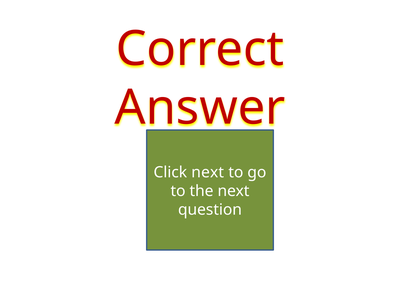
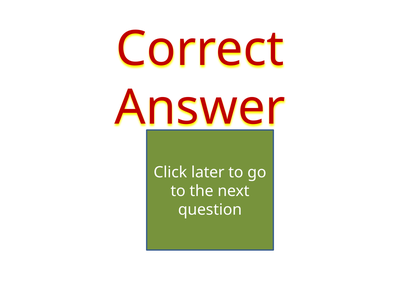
Click next: next -> later
